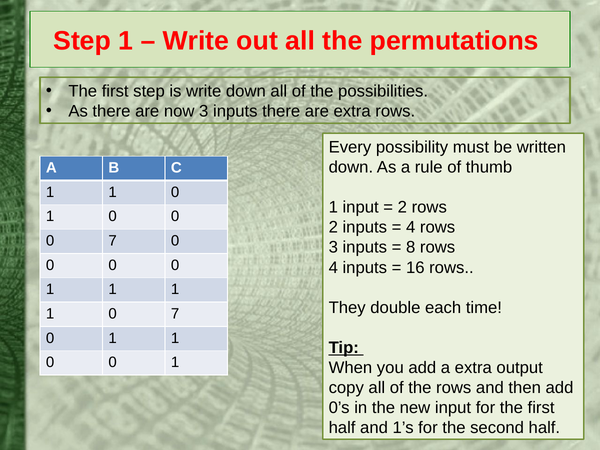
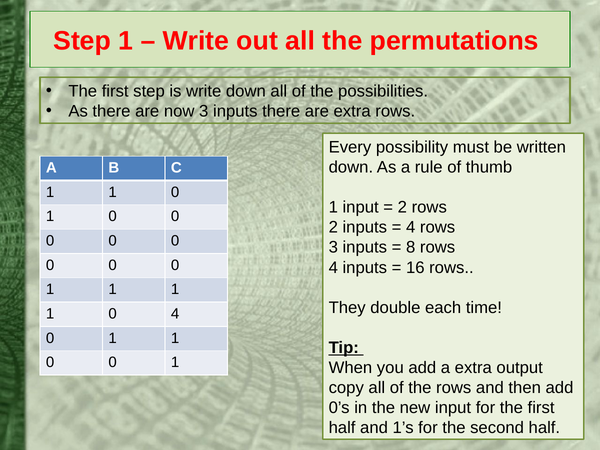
7 at (113, 241): 7 -> 0
1 0 7: 7 -> 4
